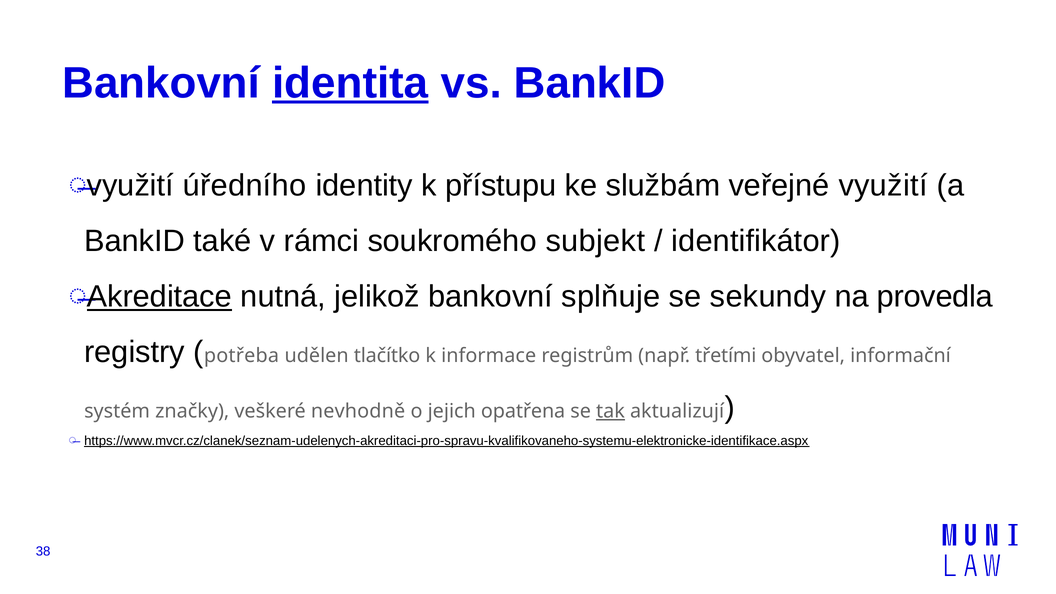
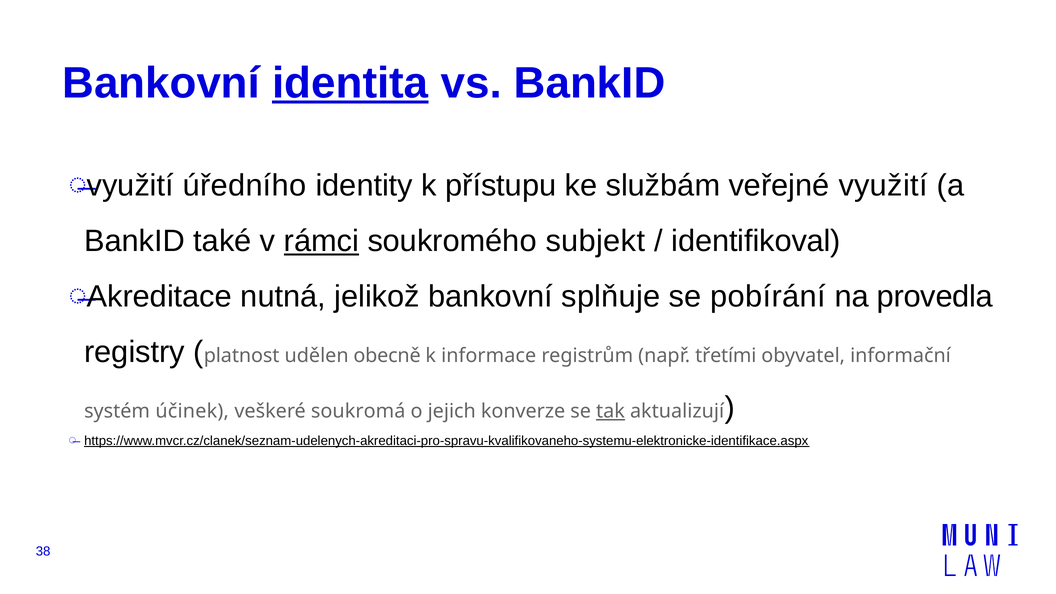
rámci underline: none -> present
identifikátor: identifikátor -> identifikoval
Akreditace underline: present -> none
sekundy: sekundy -> pobírání
potřeba: potřeba -> platnost
tlačítko: tlačítko -> obecně
značky: značky -> účinek
nevhodně: nevhodně -> soukromá
opatřena: opatřena -> konverze
